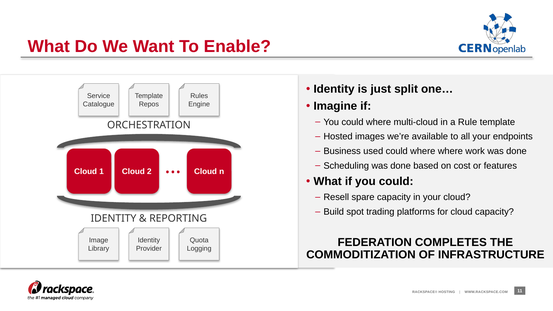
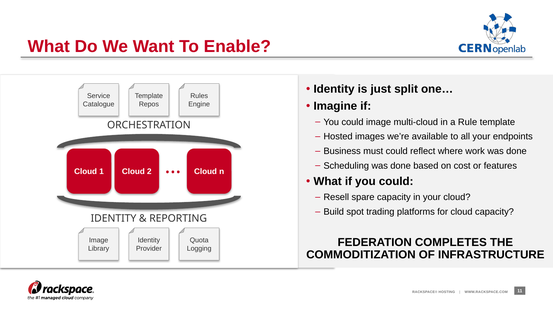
You could where: where -> image
used: used -> must
where at (423, 151): where -> reflect
